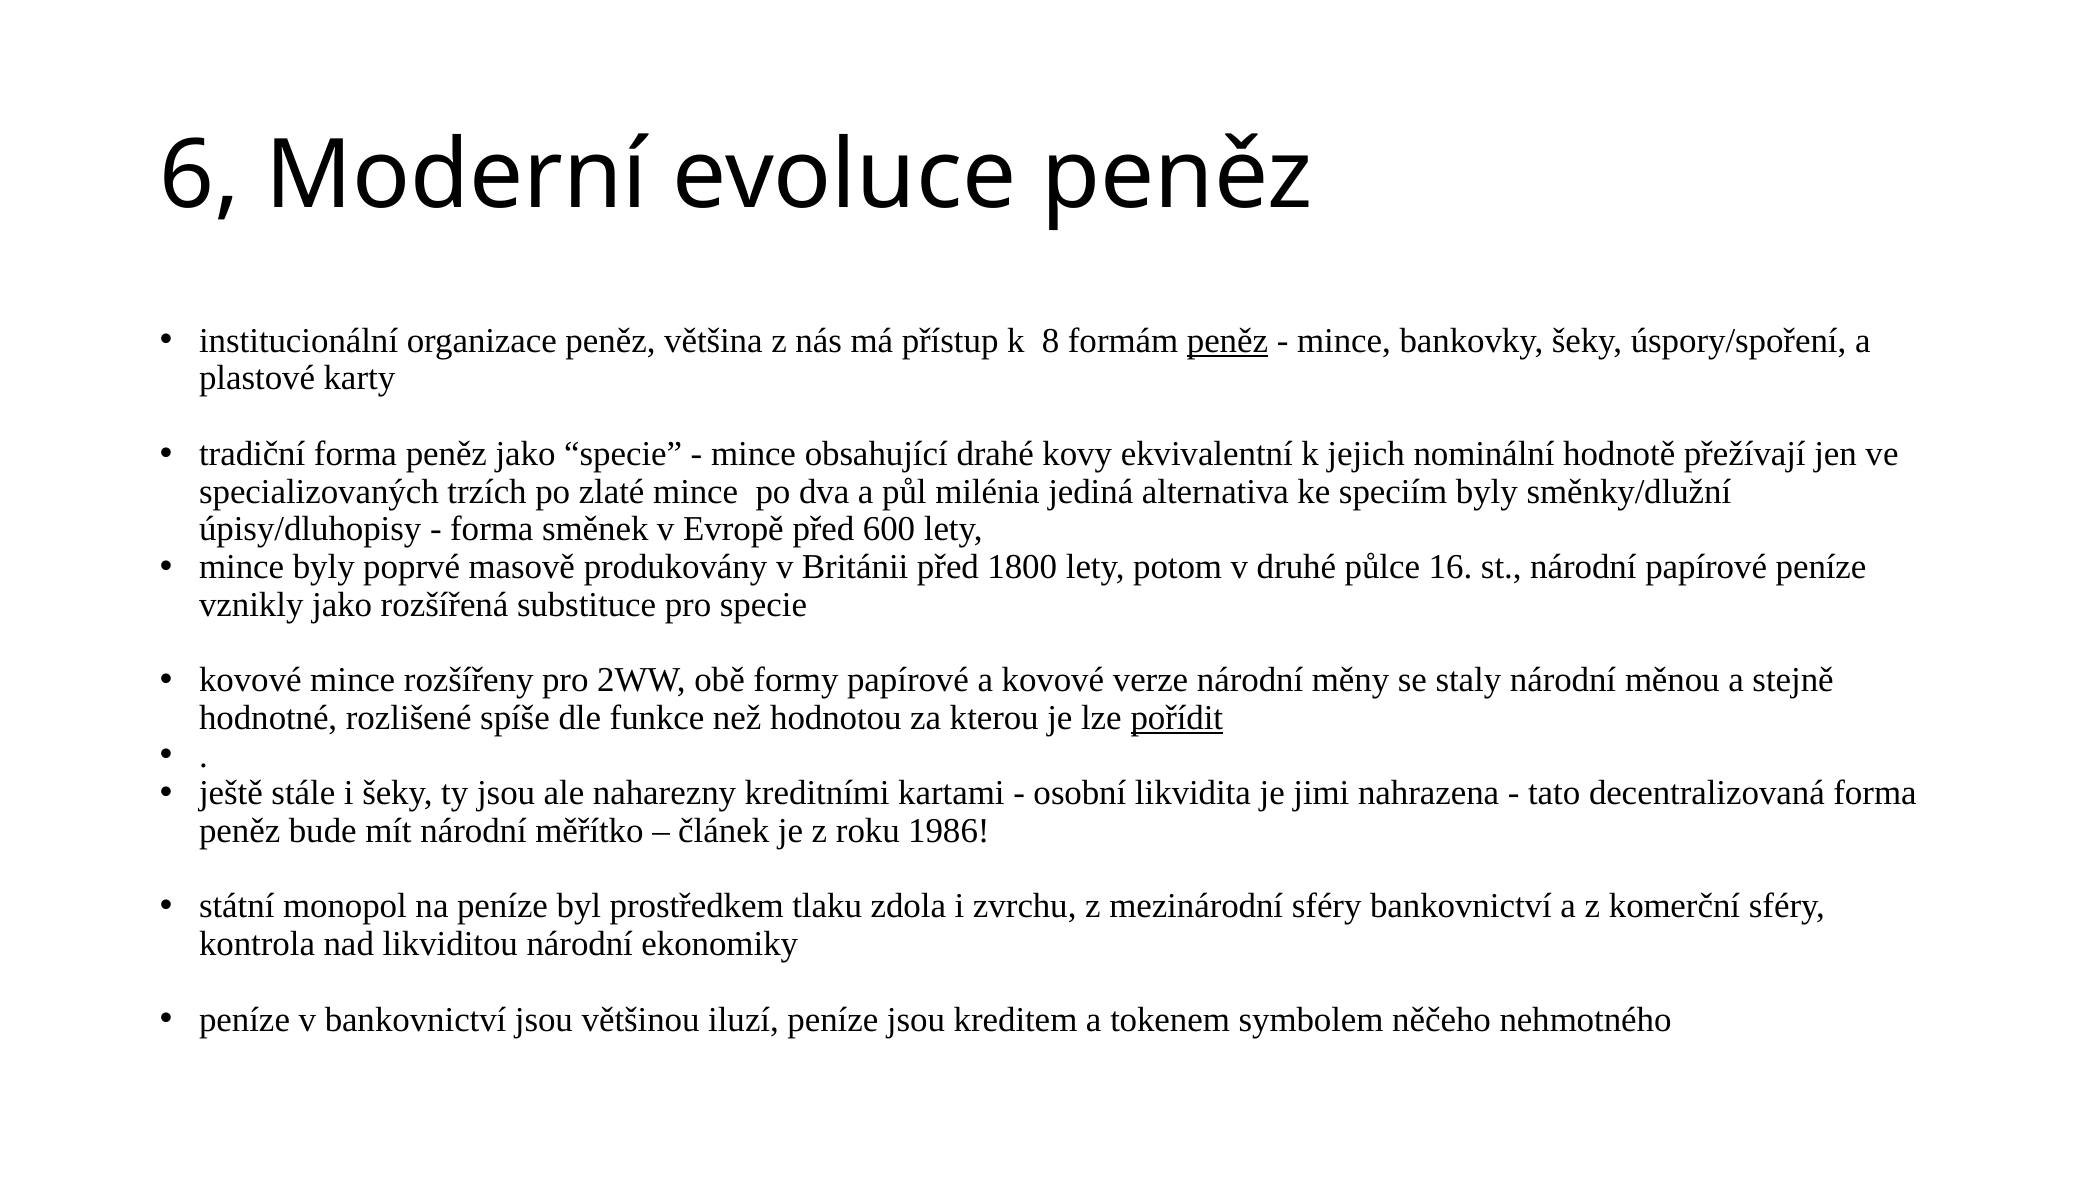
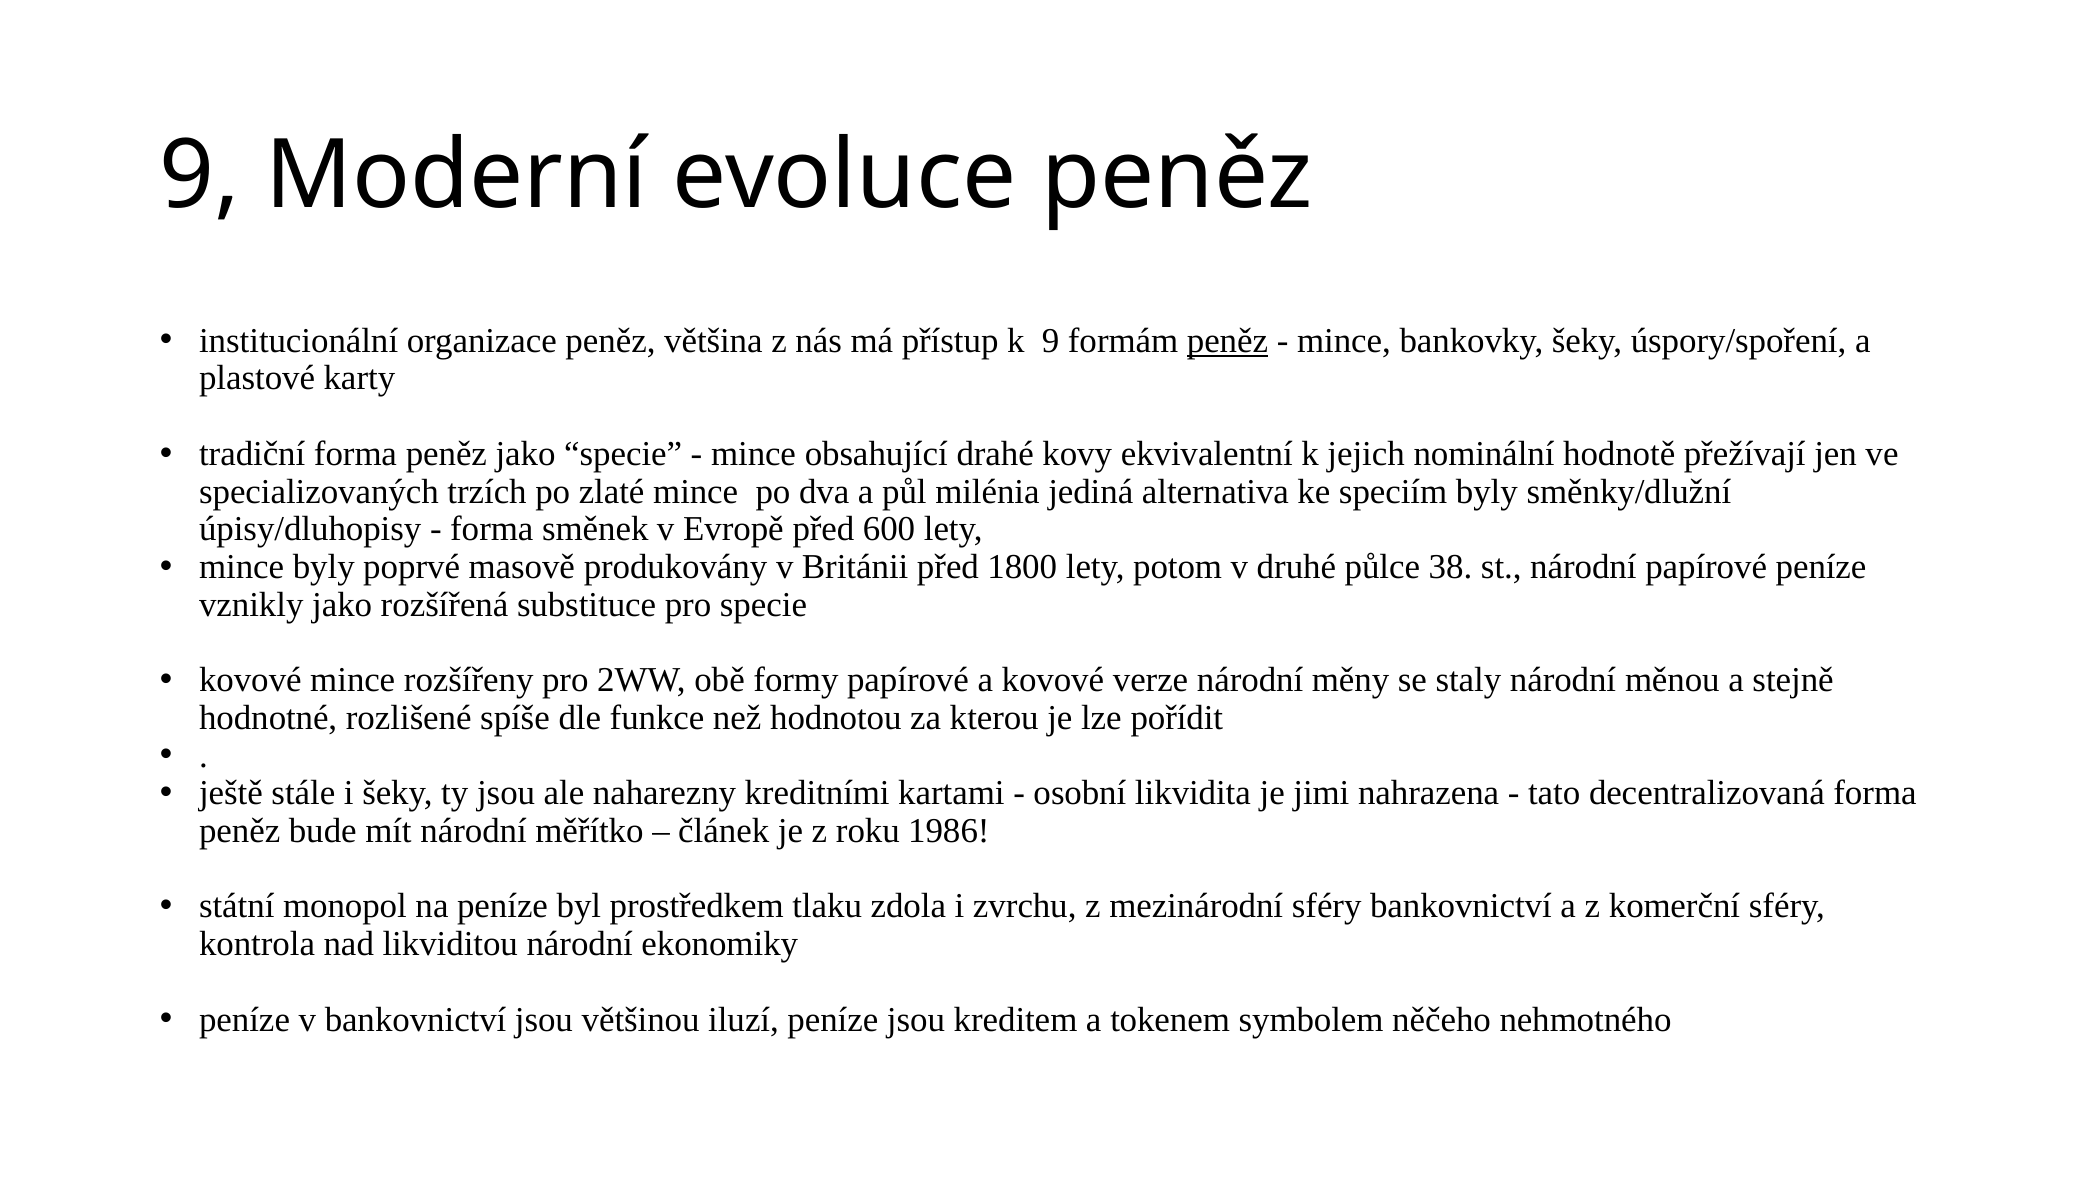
6 at (200, 176): 6 -> 9
k 8: 8 -> 9
16: 16 -> 38
pořídit underline: present -> none
